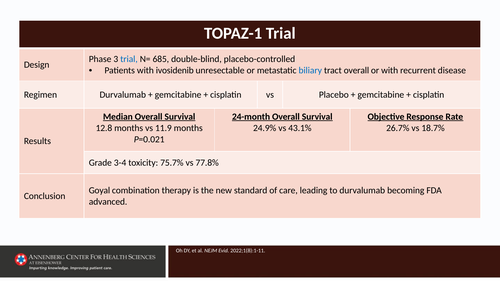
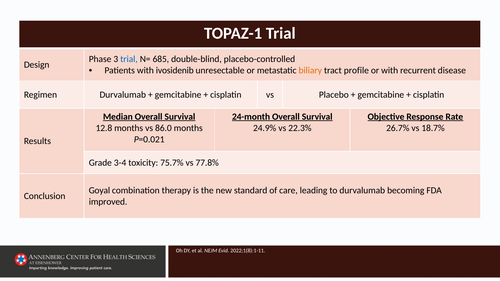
biliary colour: blue -> orange
tract overall: overall -> profile
11.9: 11.9 -> 86.0
43.1%: 43.1% -> 22.3%
advanced: advanced -> improved
